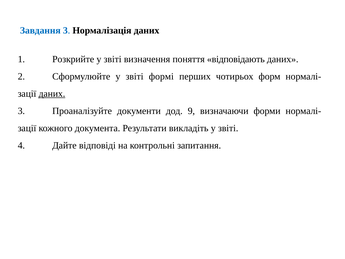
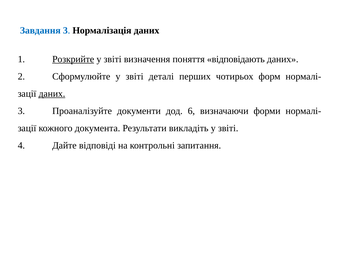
Розкрийте underline: none -> present
формі: формі -> деталі
9: 9 -> 6
